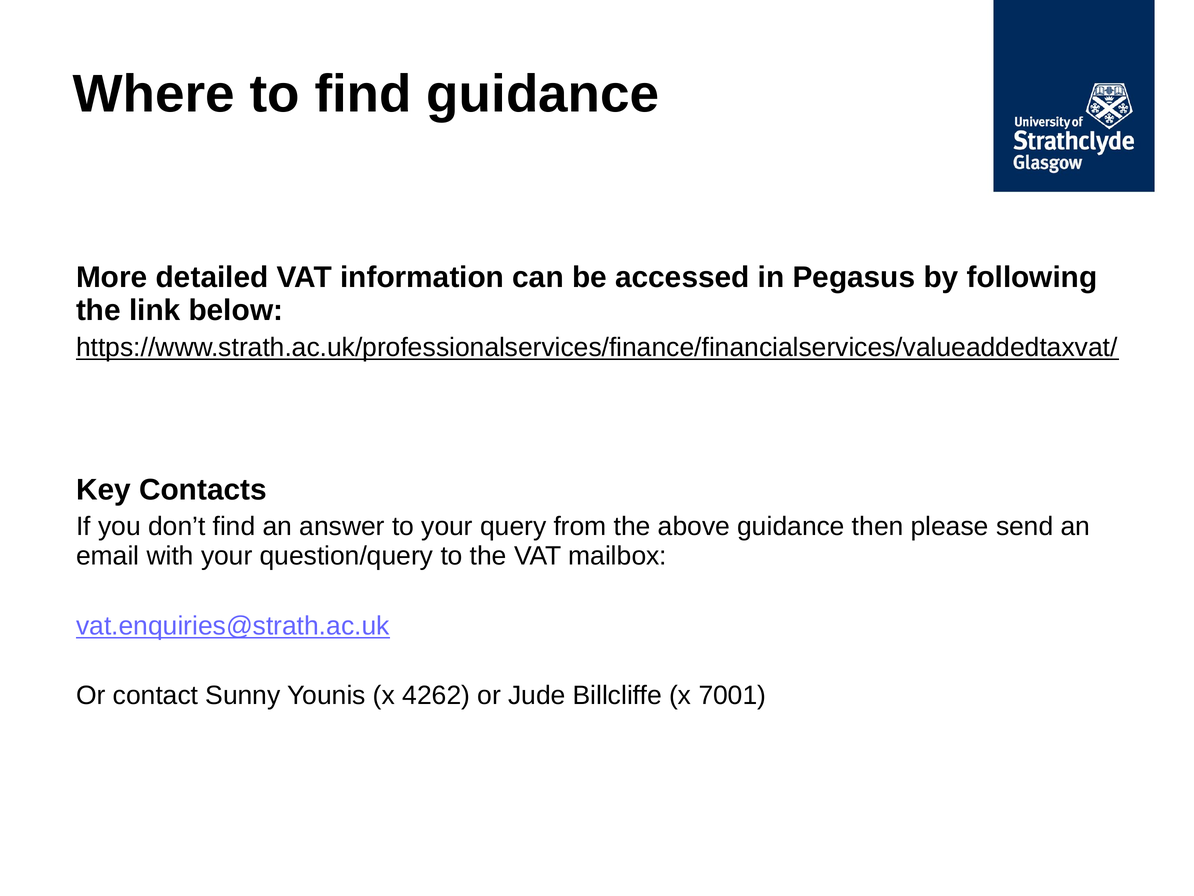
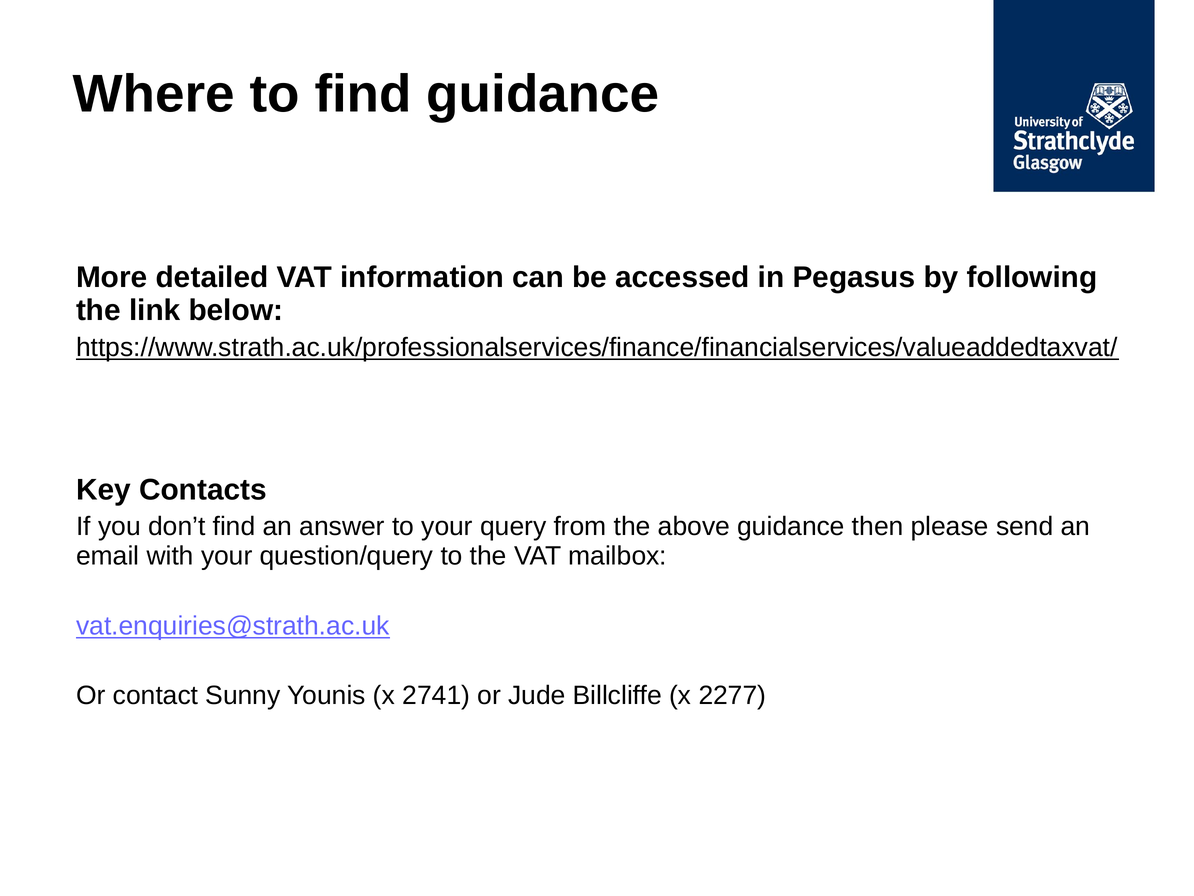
4262: 4262 -> 2741
7001: 7001 -> 2277
